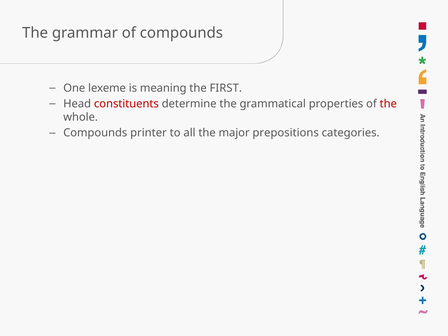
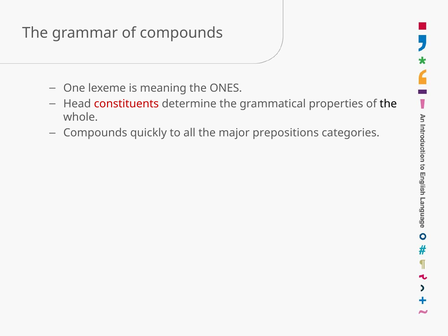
FIRST: FIRST -> ONES
the at (388, 104) colour: red -> black
printer: printer -> quickly
